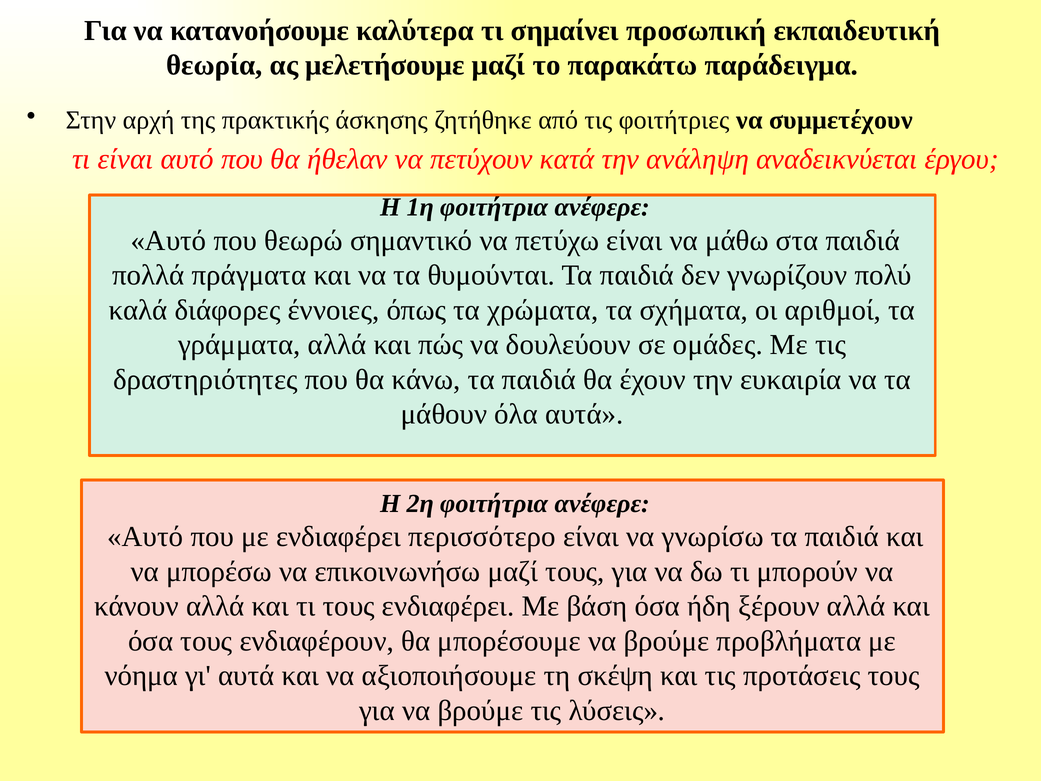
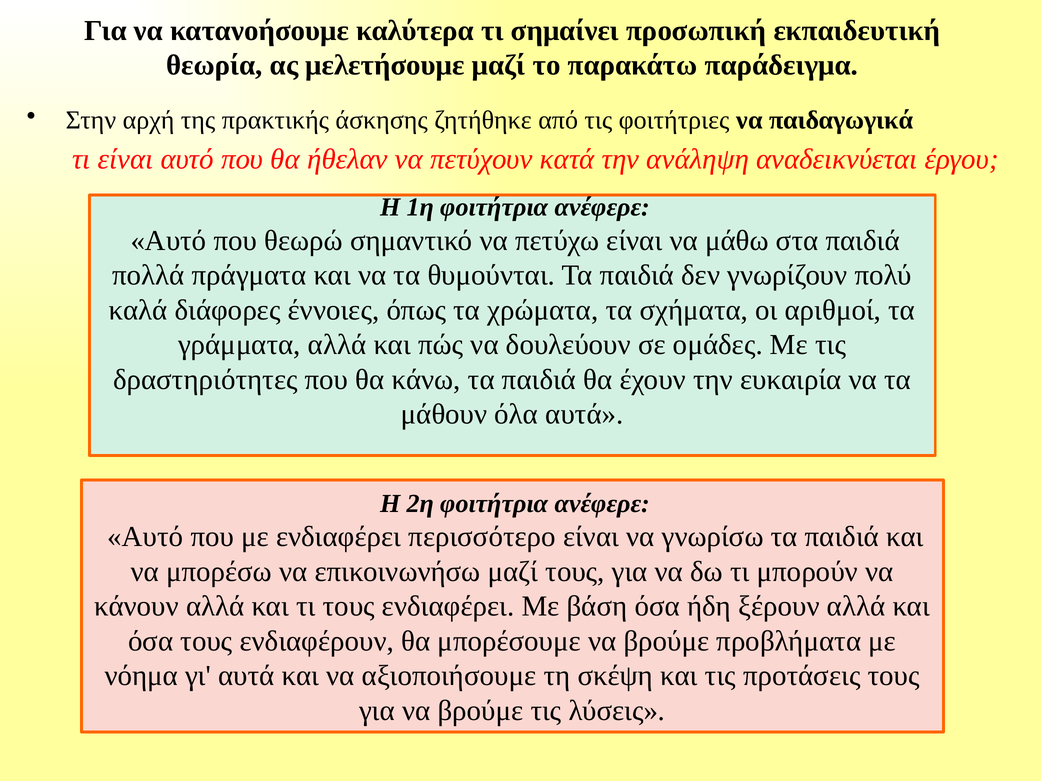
συμμετέχουν: συμμετέχουν -> παιδαγωγικά
